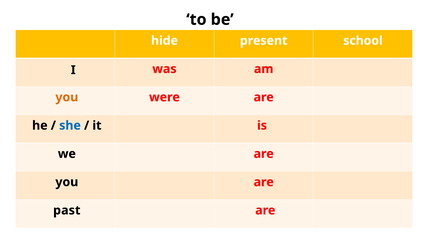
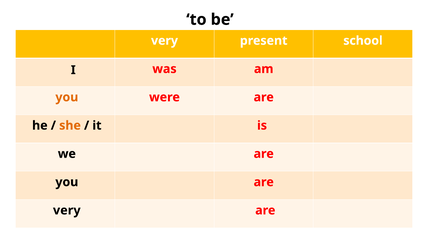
hide at (164, 41): hide -> very
she colour: blue -> orange
past at (67, 210): past -> very
